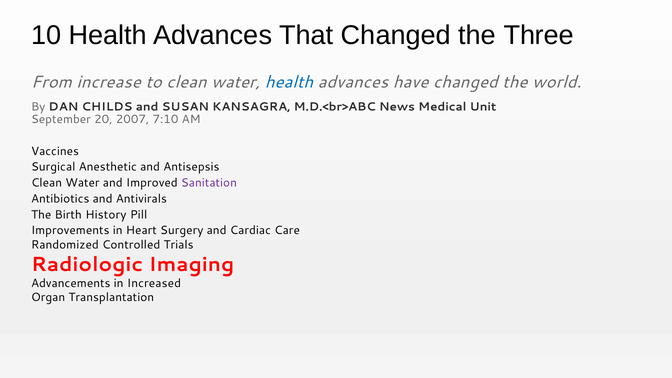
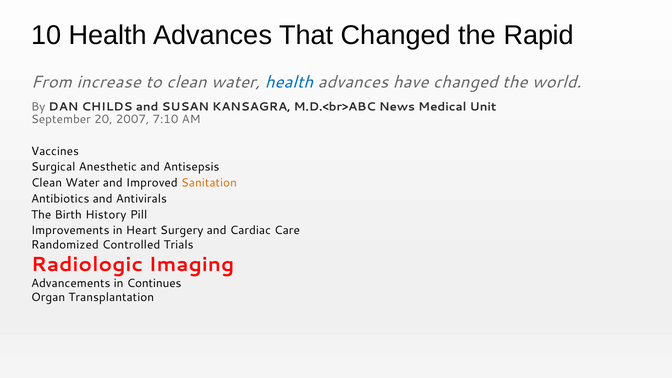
Three: Three -> Rapid
Sanitation colour: purple -> orange
Increased: Increased -> Continues
